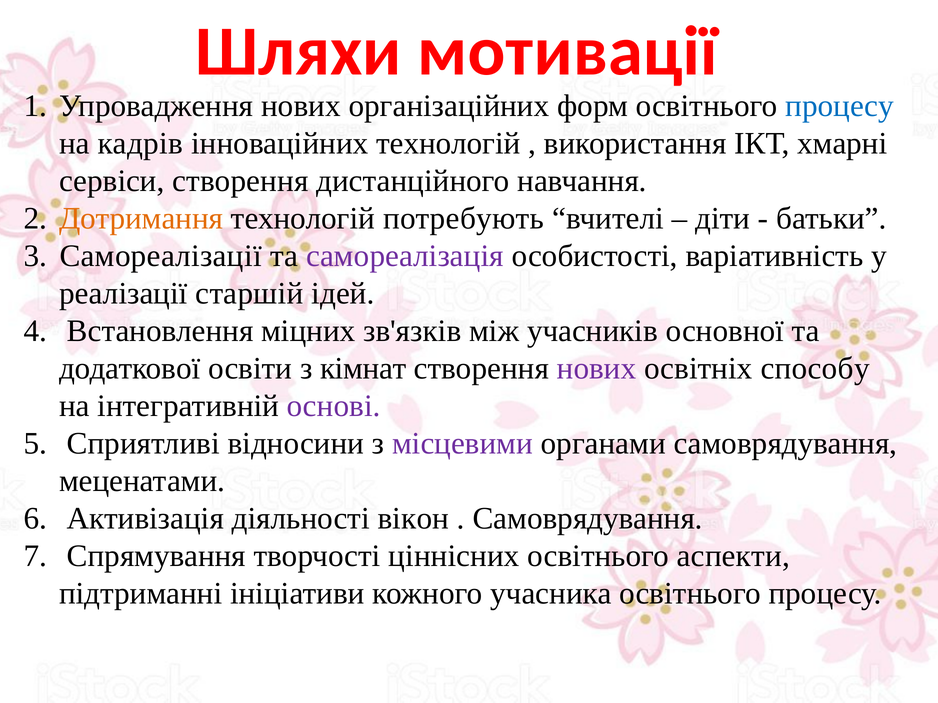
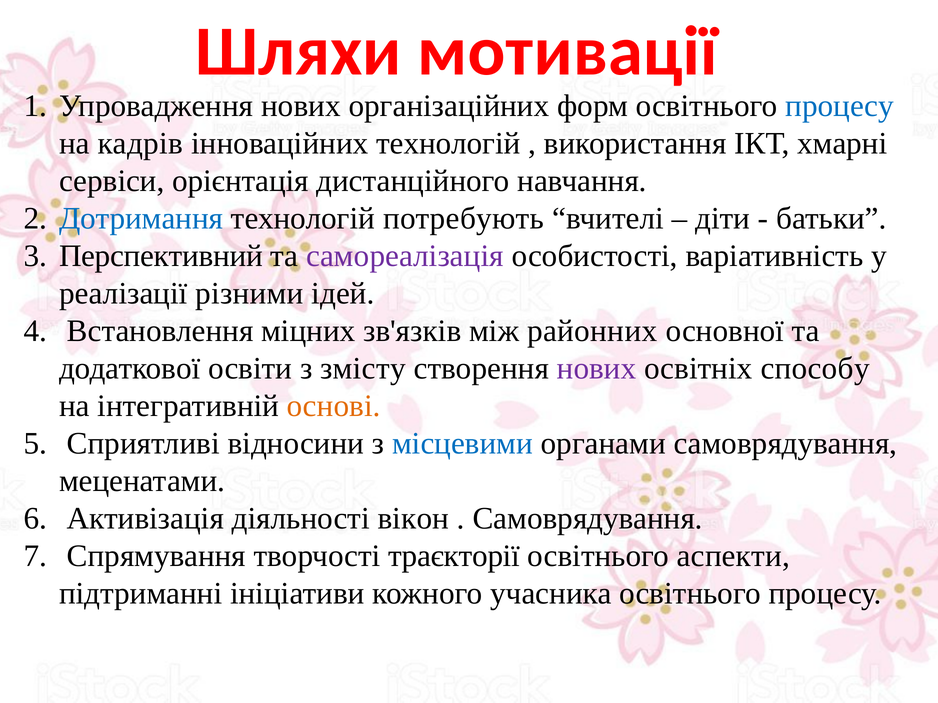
сервіси створення: створення -> орієнтація
Дотримання colour: orange -> blue
Самореалізації: Самореалізації -> Перспективний
старшій: старшій -> різними
учасників: учасників -> районних
кімнат: кімнат -> змісту
основі colour: purple -> orange
місцевими colour: purple -> blue
ціннісних: ціннісних -> траєкторії
